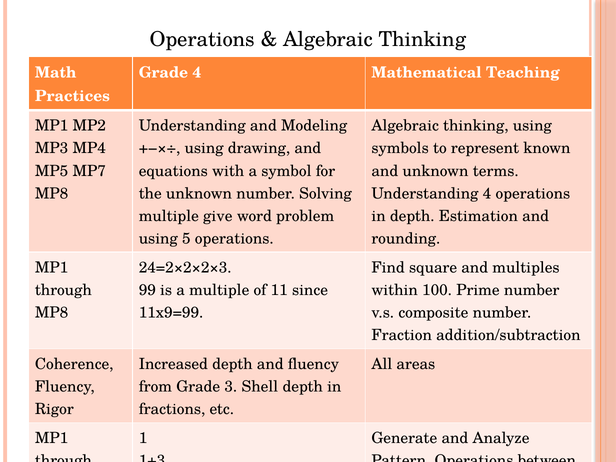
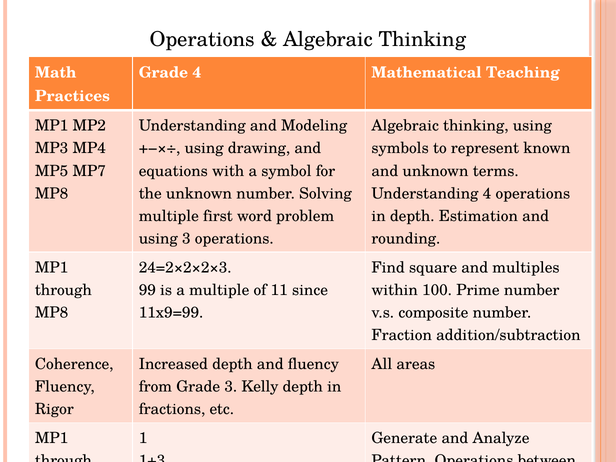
give: give -> first
using 5: 5 -> 3
Shell: Shell -> Kelly
